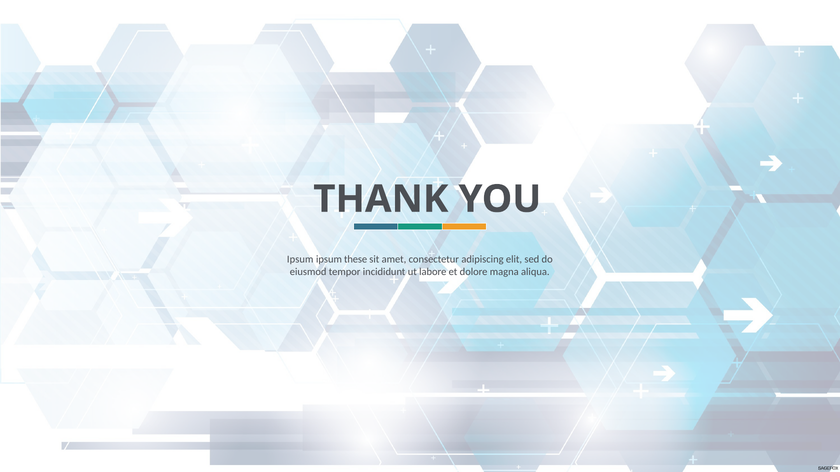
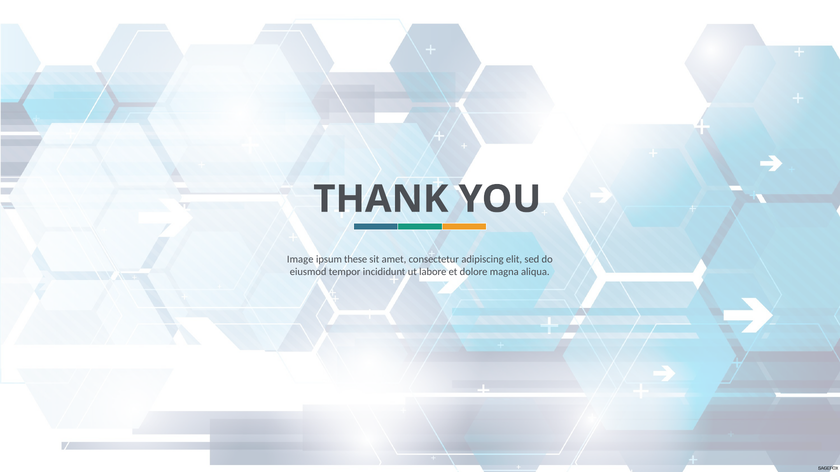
Ipsum at (300, 259): Ipsum -> Image
